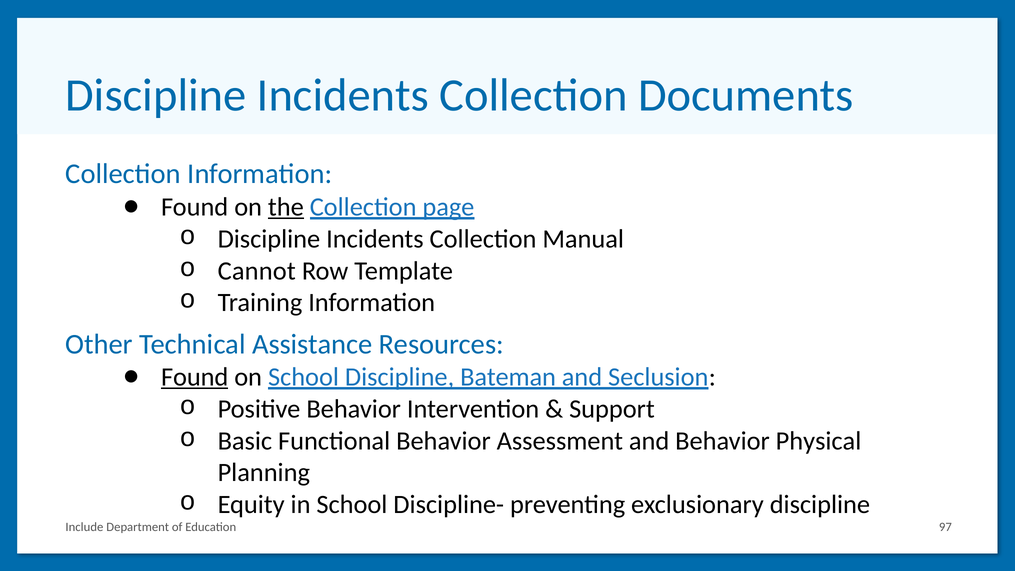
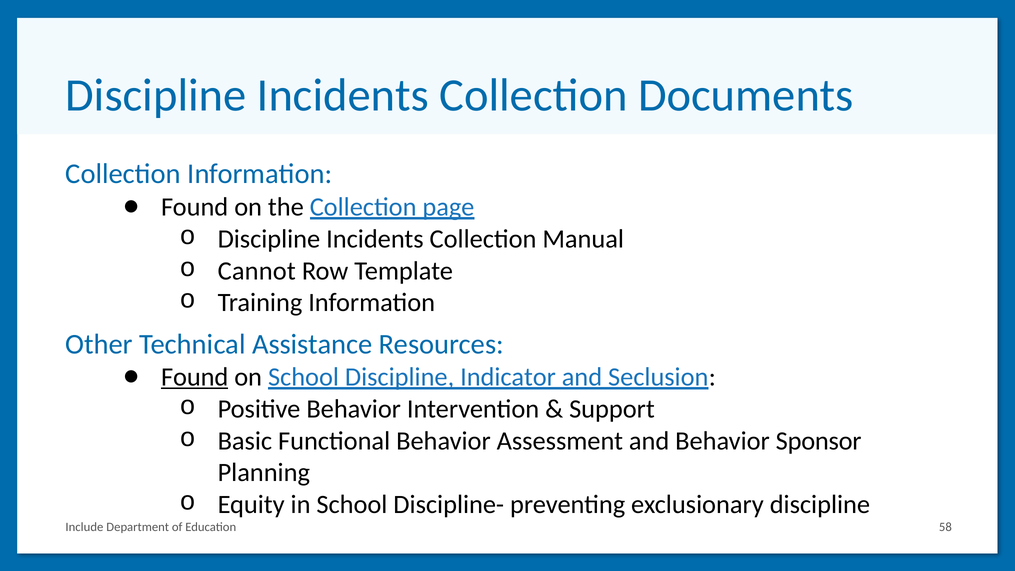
the underline: present -> none
Bateman: Bateman -> Indicator
Physical: Physical -> Sponsor
97: 97 -> 58
